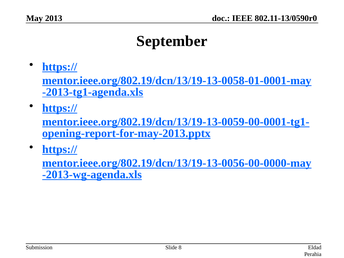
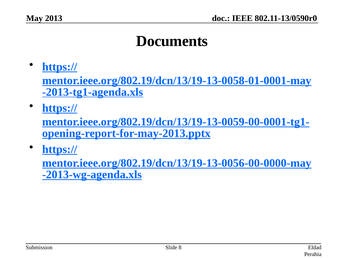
September: September -> Documents
